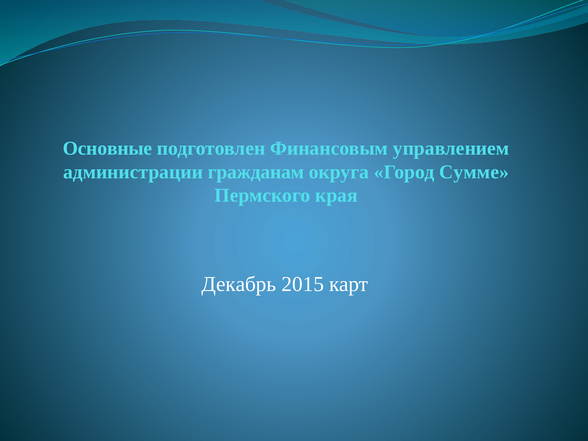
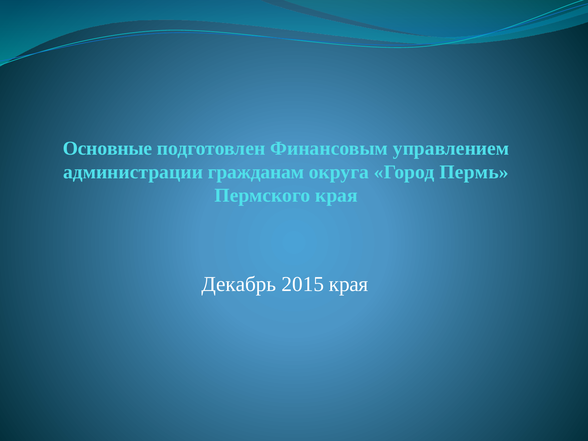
Сумме: Сумме -> Пермь
2015 карт: карт -> края
